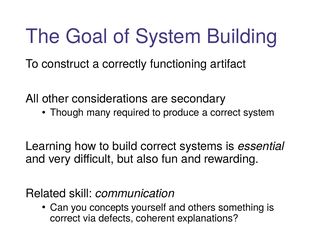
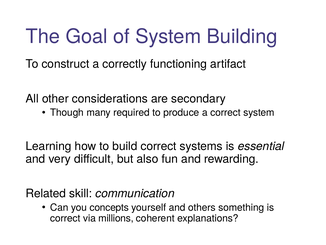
defects: defects -> millions
